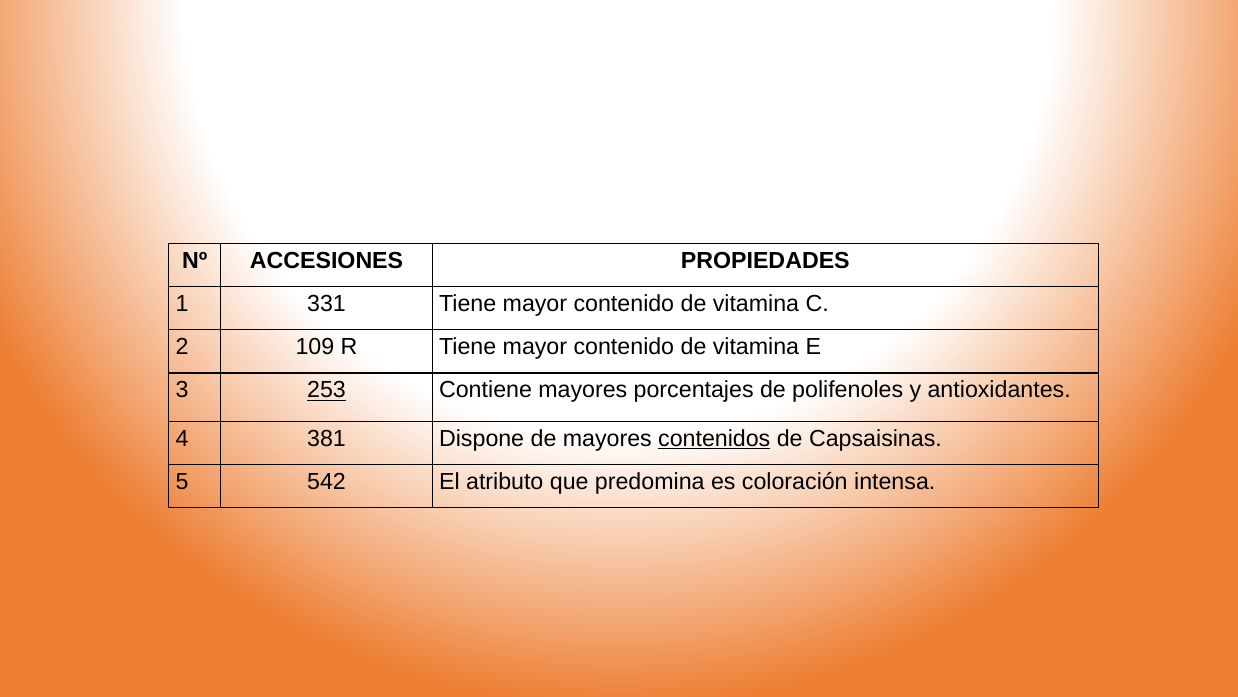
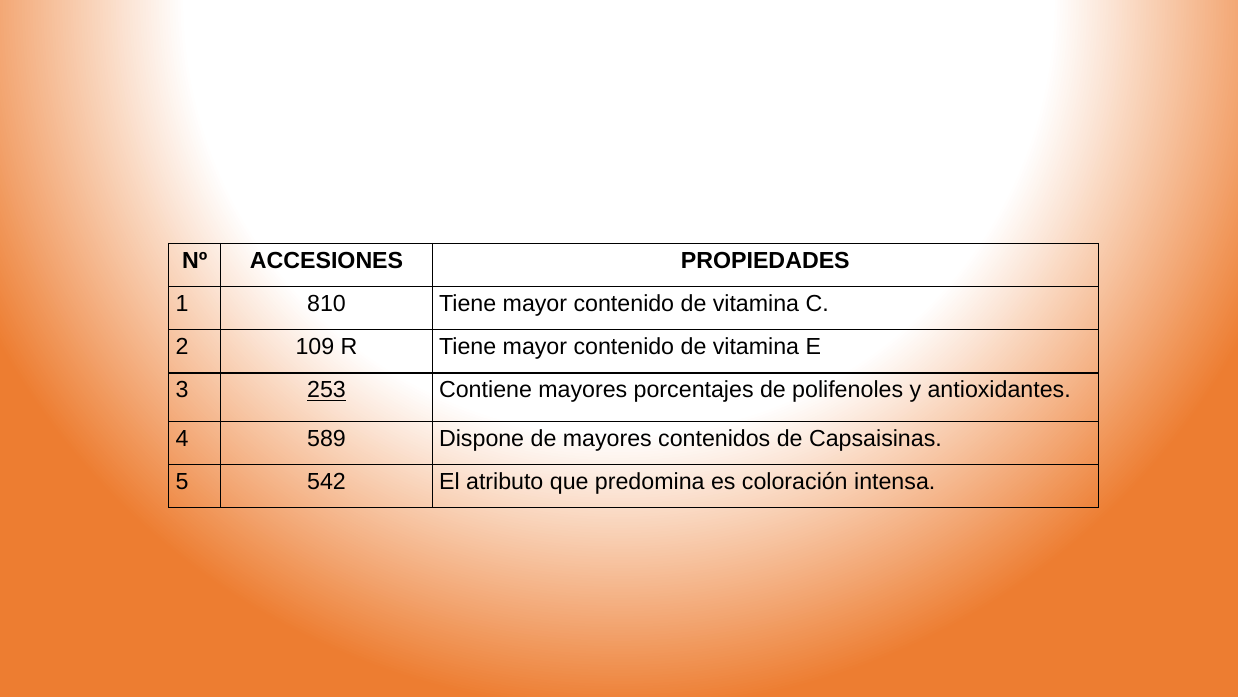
331: 331 -> 810
381: 381 -> 589
contenidos underline: present -> none
